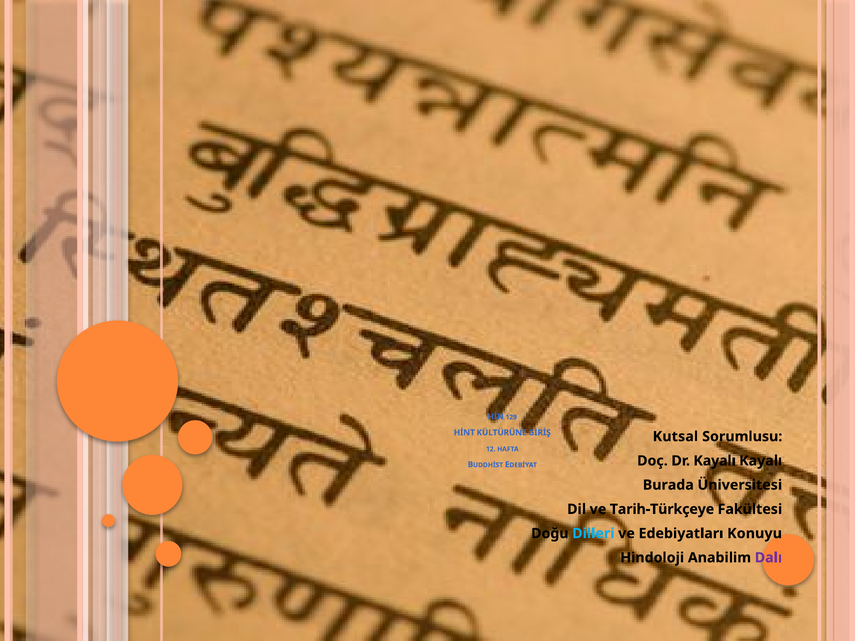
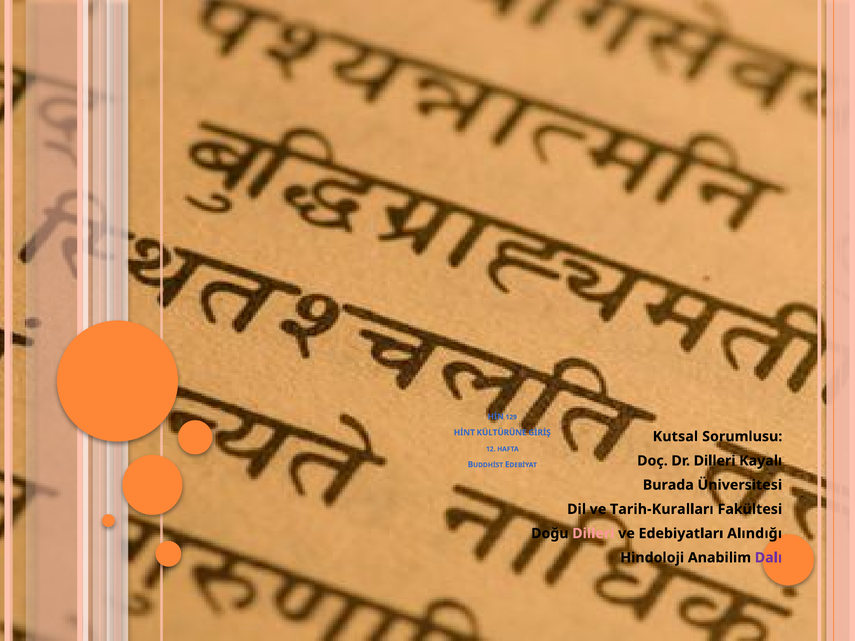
Dr Kayalı: Kayalı -> Dilleri
Tarih-Türkçeye: Tarih-Türkçeye -> Tarih-Kuralları
Dilleri at (593, 534) colour: light blue -> pink
Konuyu: Konuyu -> Alındığı
